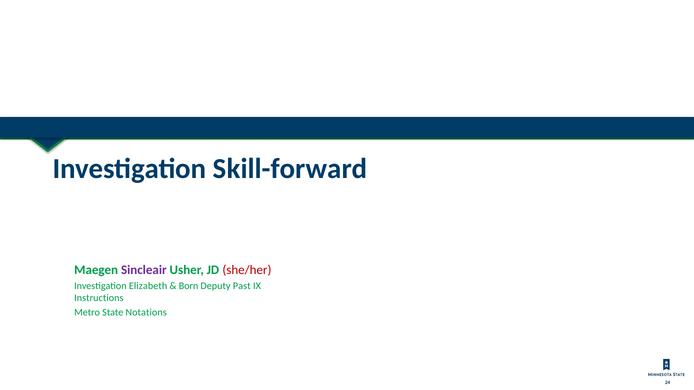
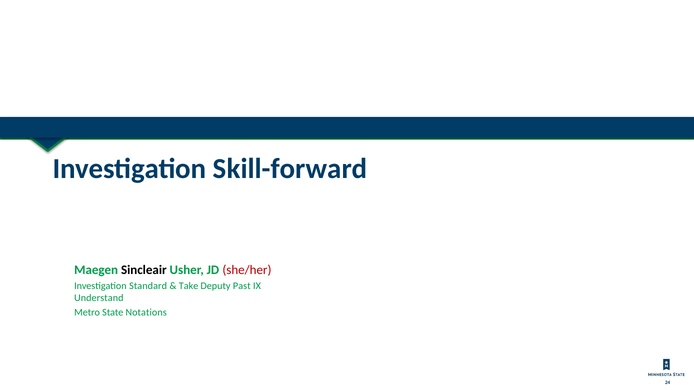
Sincleair colour: purple -> black
Elizabeth: Elizabeth -> Standard
Born: Born -> Take
Instructions: Instructions -> Understand
